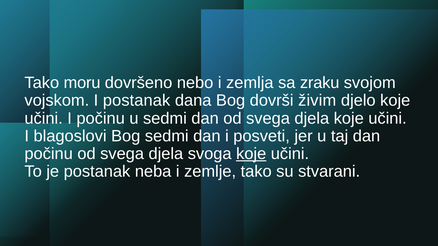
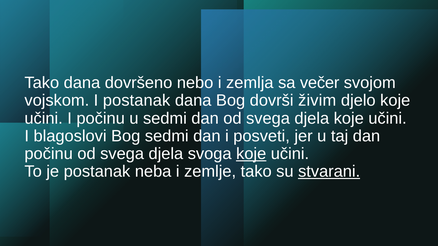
Tako moru: moru -> dana
zraku: zraku -> večer
stvarani underline: none -> present
